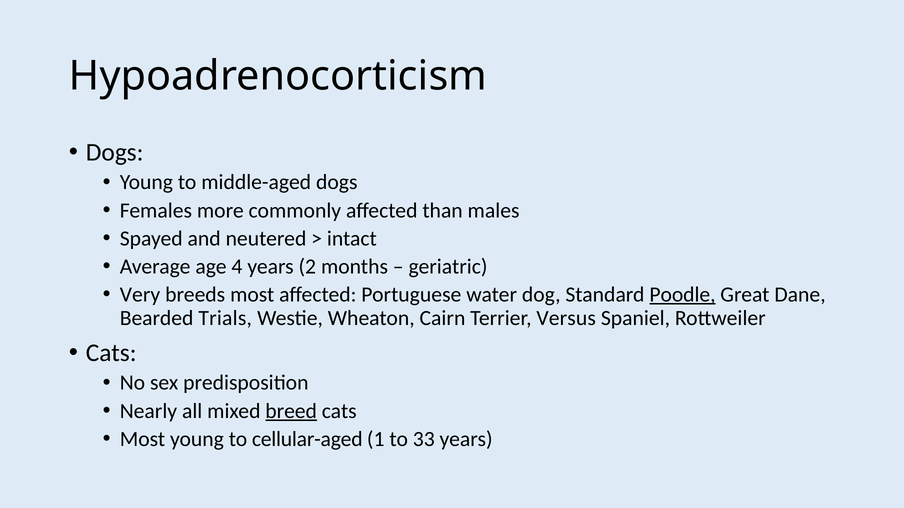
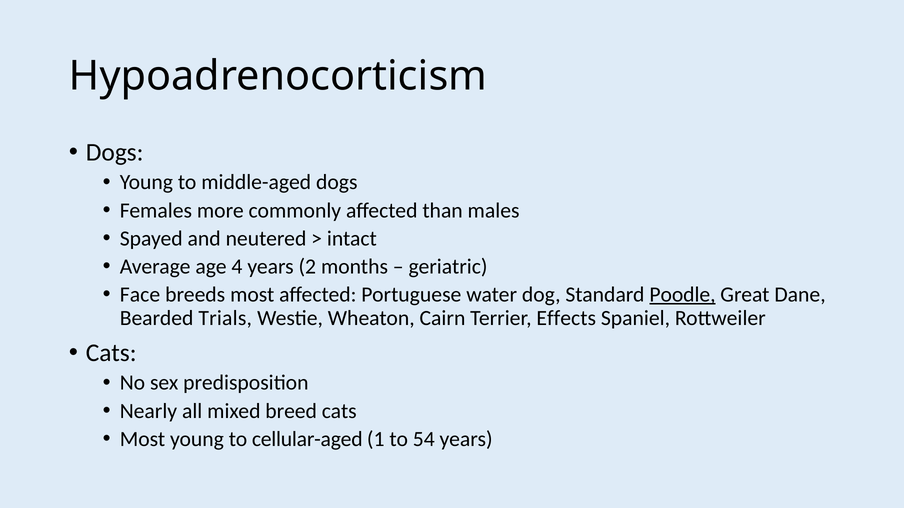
Very: Very -> Face
Versus: Versus -> Effects
breed underline: present -> none
33: 33 -> 54
